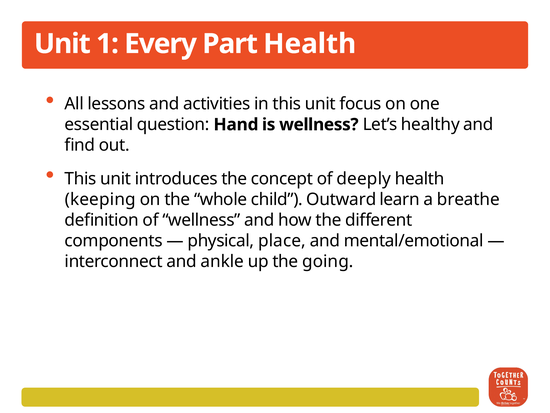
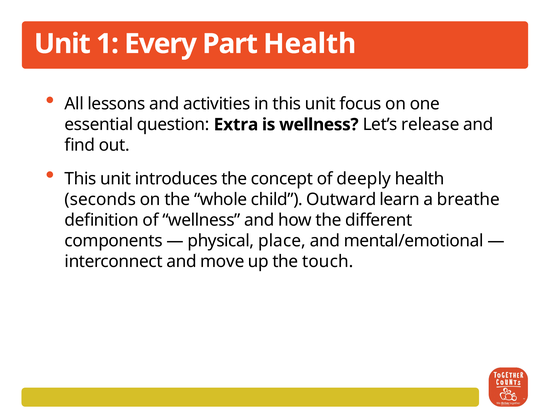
Hand: Hand -> Extra
healthy: healthy -> release
keeping: keeping -> seconds
ankle: ankle -> move
going: going -> touch
